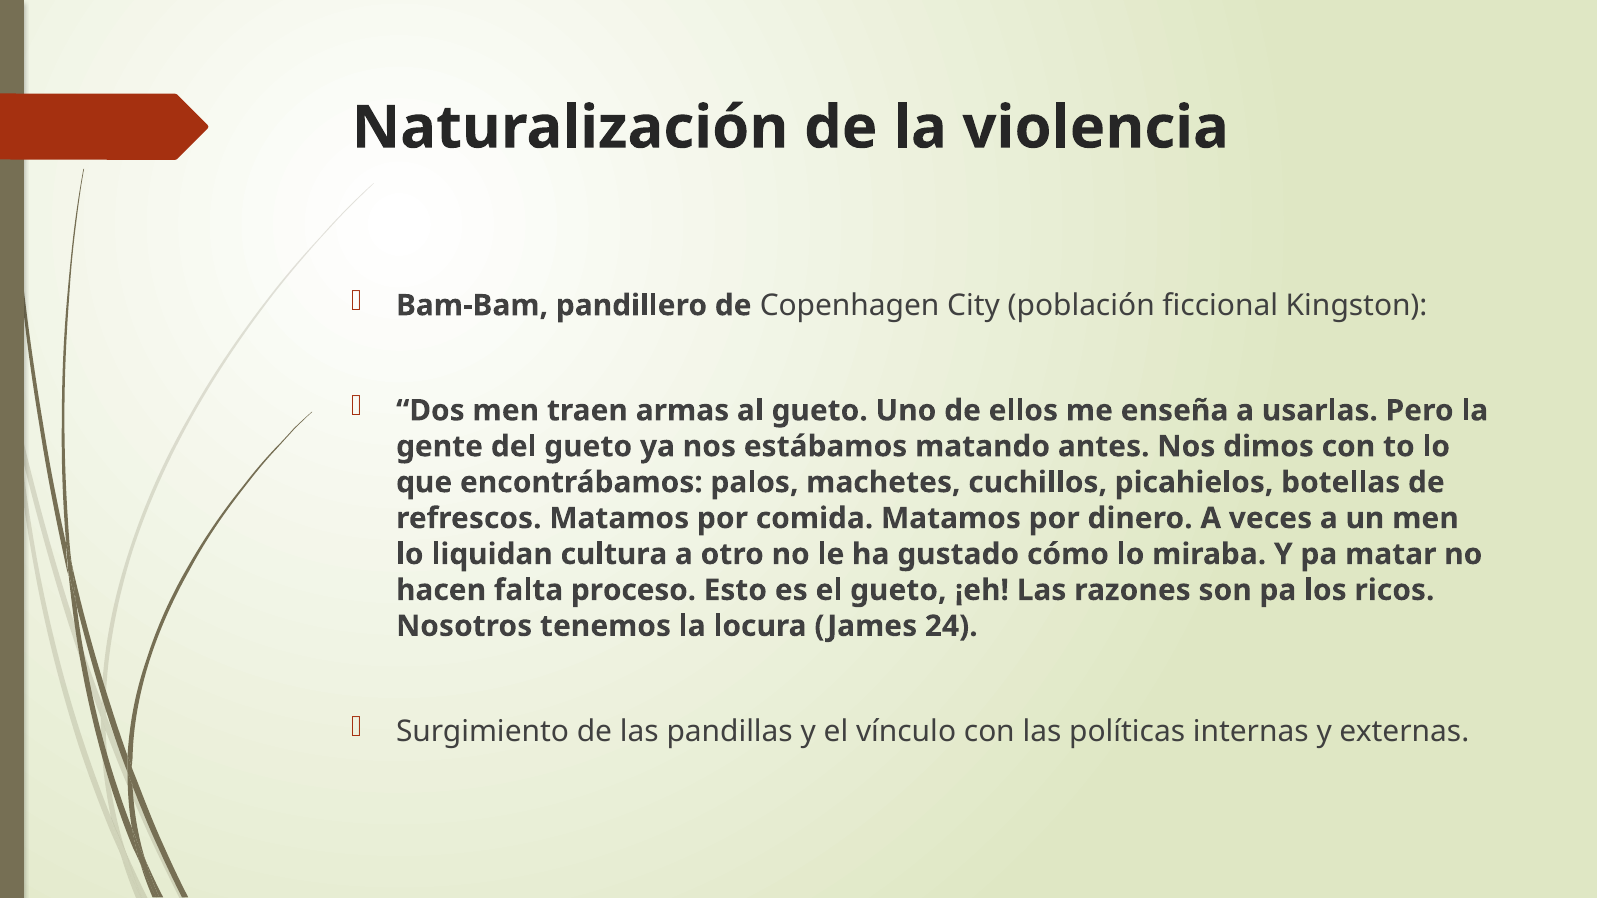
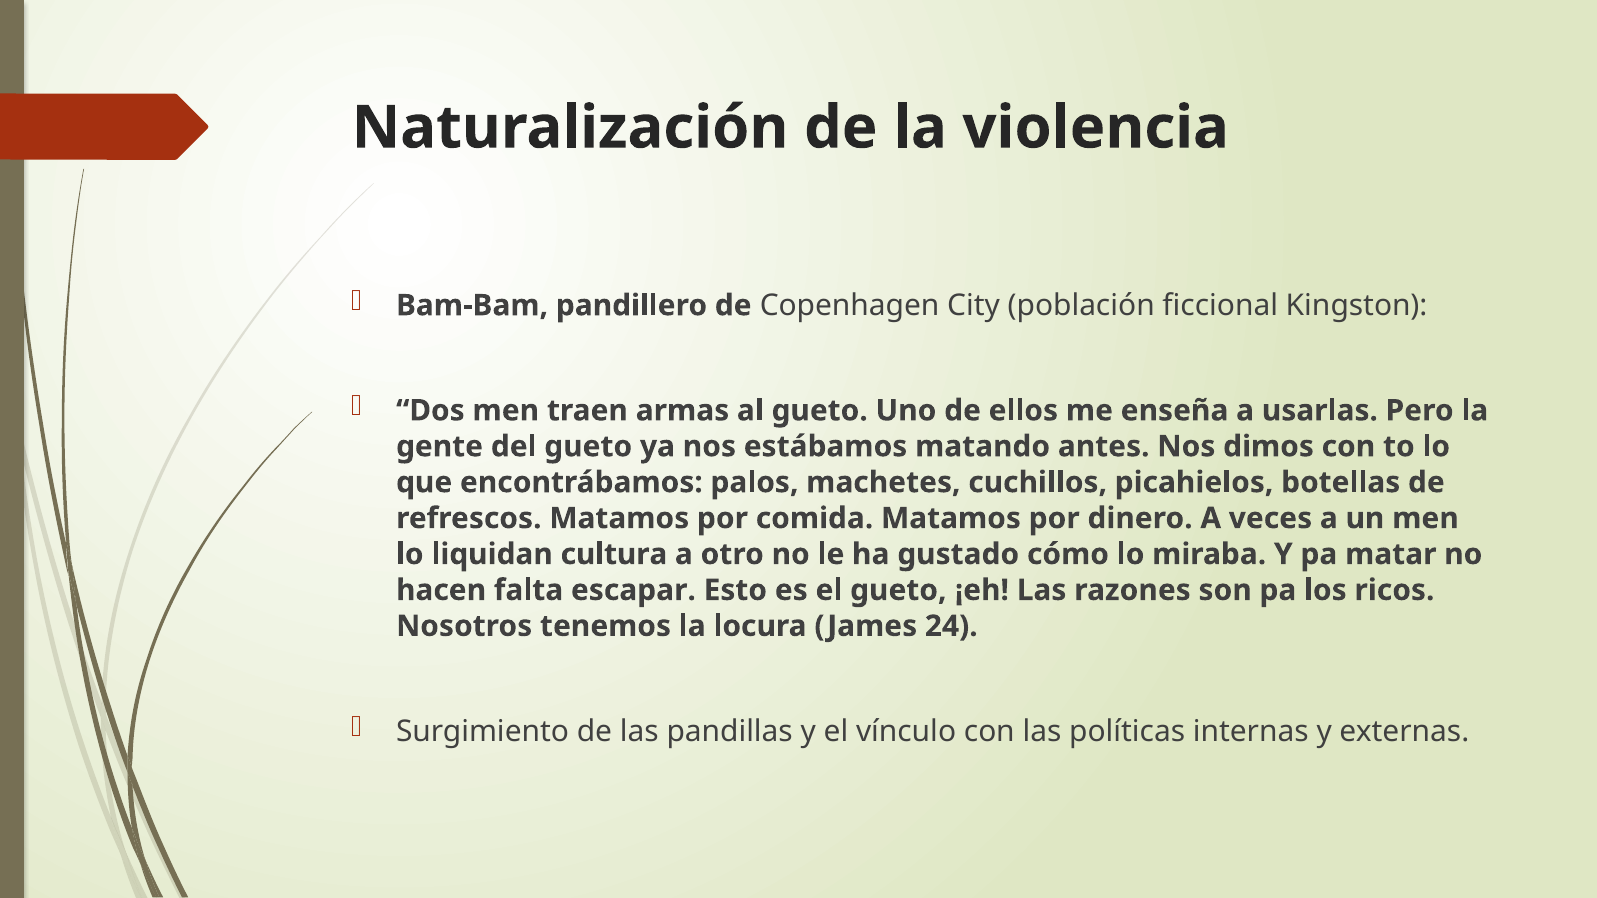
proceso: proceso -> escapar
